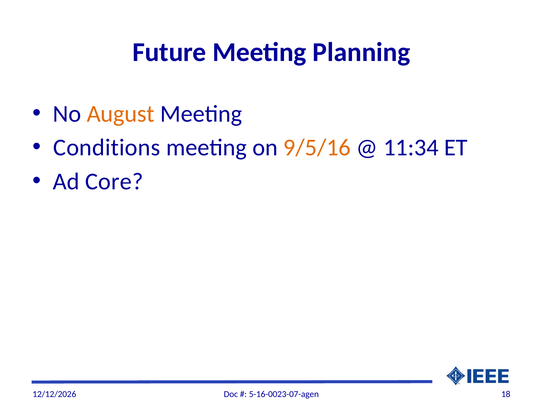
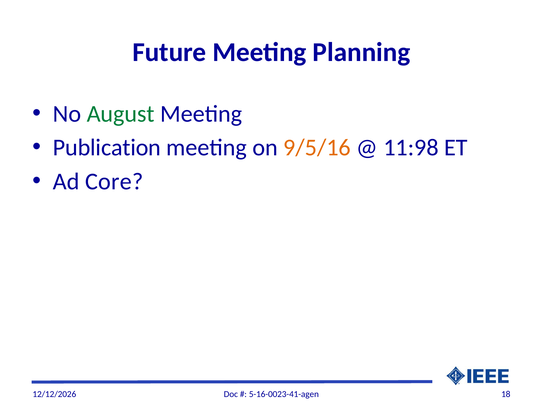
August colour: orange -> green
Conditions: Conditions -> Publication
11:34: 11:34 -> 11:98
5-16-0023-07-agen: 5-16-0023-07-agen -> 5-16-0023-41-agen
